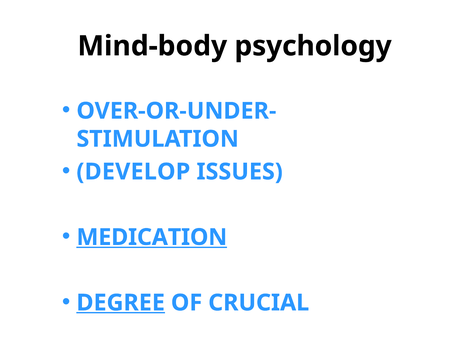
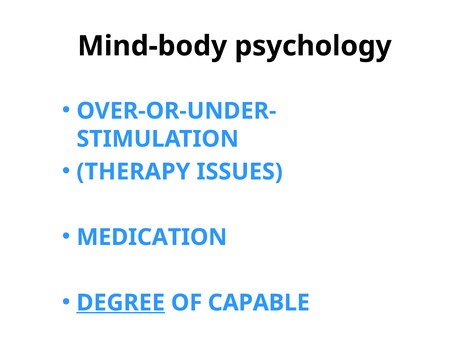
DEVELOP: DEVELOP -> THERAPY
MEDICATION underline: present -> none
CRUCIAL: CRUCIAL -> CAPABLE
